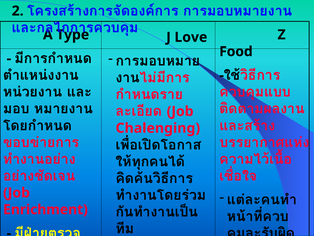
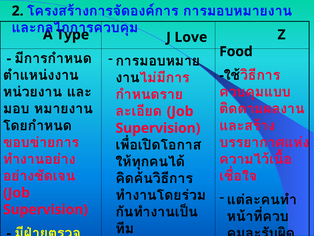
Chalenging at (158, 128): Chalenging -> Supervision
Enrichment at (45, 209): Enrichment -> Supervision
